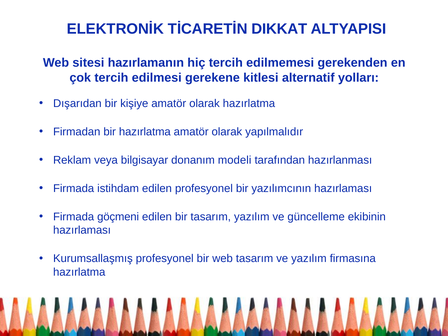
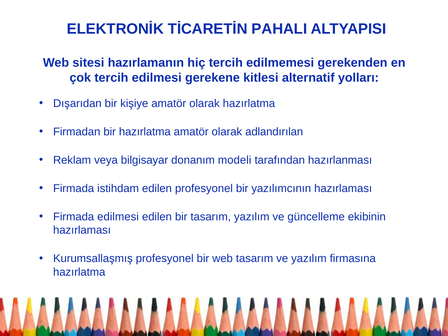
DIKKAT: DIKKAT -> PAHALI
yapılmalıdır: yapılmalıdır -> adlandırılan
Firmada göçmeni: göçmeni -> edilmesi
